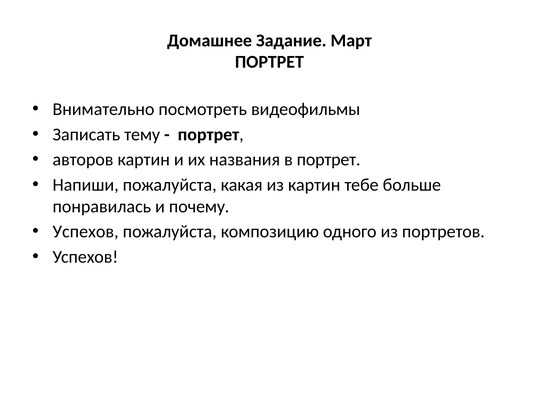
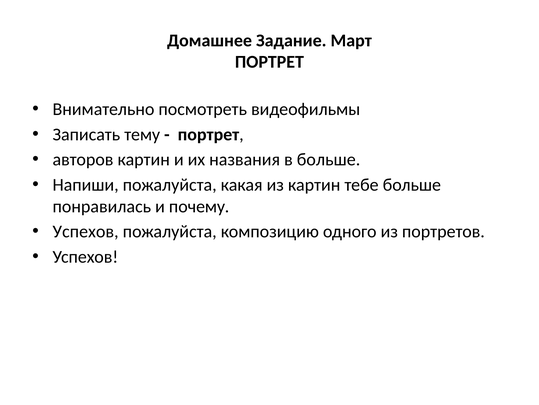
в портрет: портрет -> больше
